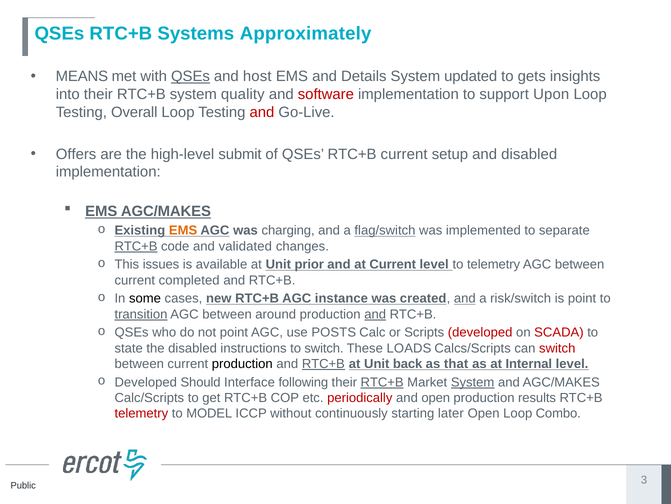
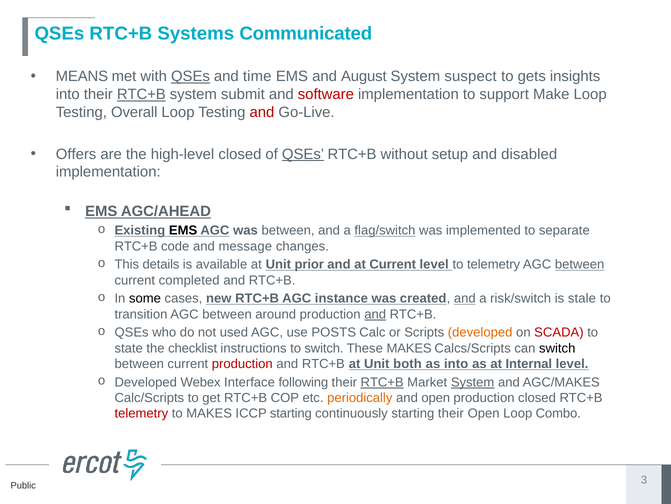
Approximately: Approximately -> Communicated
host: host -> time
Details: Details -> August
updated: updated -> suspect
RTC+B at (141, 94) underline: none -> present
quality: quality -> submit
Upon: Upon -> Make
high-level submit: submit -> closed
QSEs at (303, 154) underline: none -> present
RTC+B current: current -> without
EMS AGC/MAKES: AGC/MAKES -> AGC/AHEAD
EMS at (183, 230) colour: orange -> black
was charging: charging -> between
RTC+B at (136, 246) underline: present -> none
validated: validated -> message
issues: issues -> details
between at (580, 264) underline: none -> present
is point: point -> stale
transition underline: present -> none
not point: point -> used
developed at (480, 332) colour: red -> orange
the disabled: disabled -> checklist
These LOADS: LOADS -> MAKES
switch at (557, 348) colour: red -> black
production at (242, 363) colour: black -> red
RTC+B at (323, 363) underline: present -> none
back: back -> both
as that: that -> into
Should: Should -> Webex
periodically colour: red -> orange
production results: results -> closed
to MODEL: MODEL -> MAKES
ICCP without: without -> starting
starting later: later -> their
